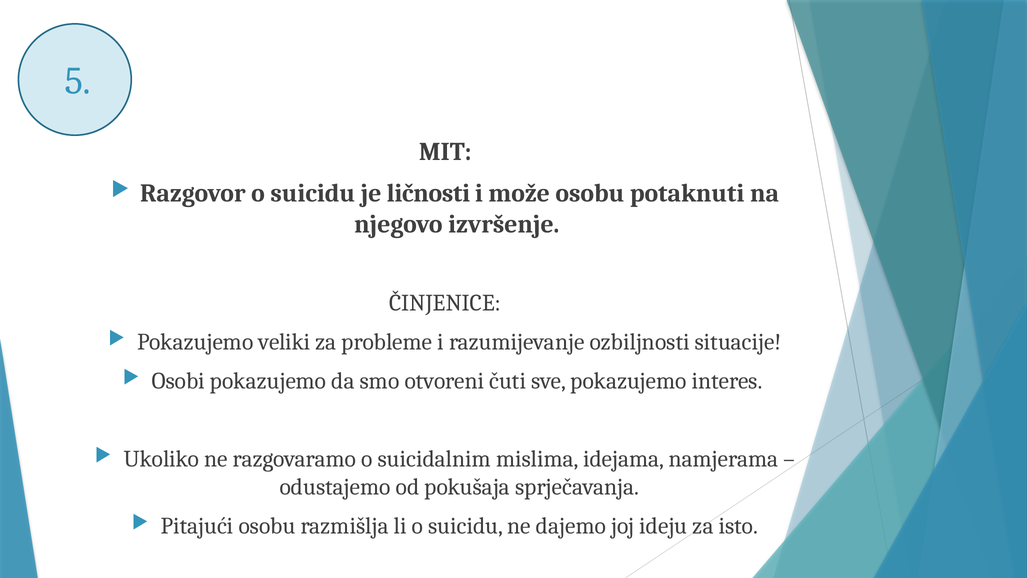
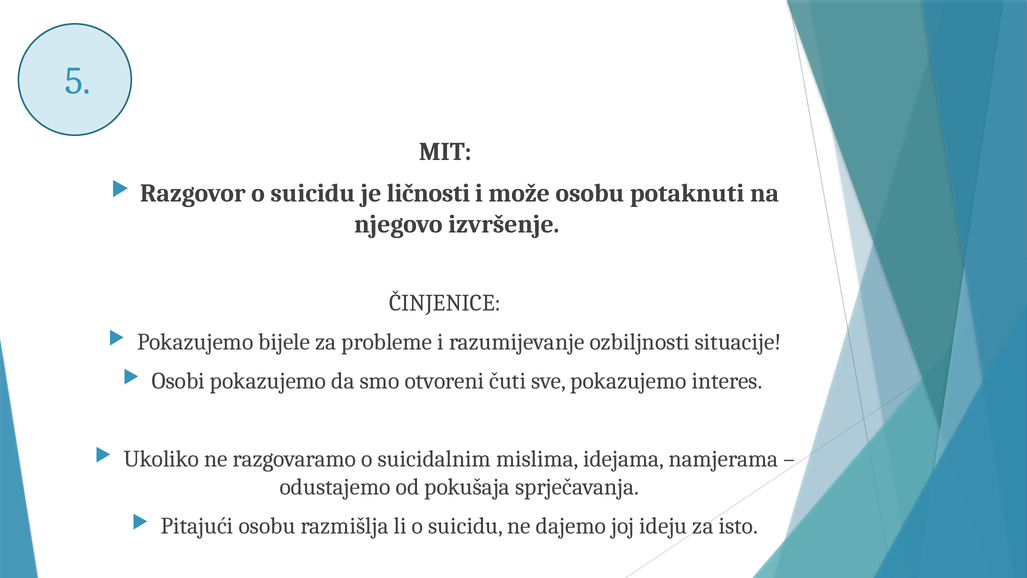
veliki: veliki -> bijele
